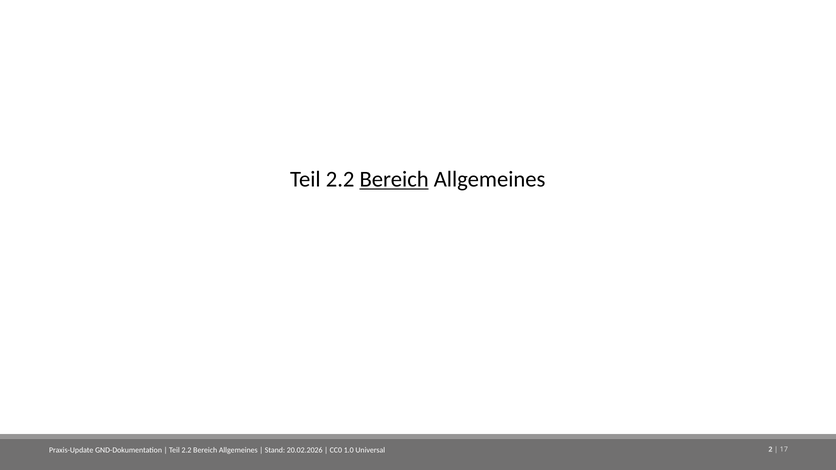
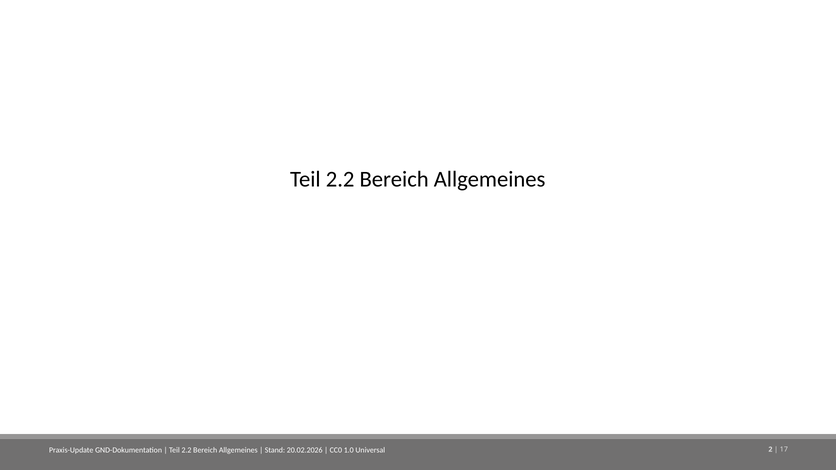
Bereich at (394, 179) underline: present -> none
